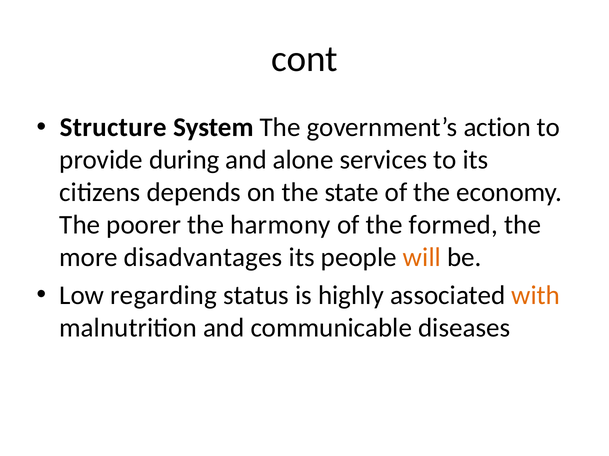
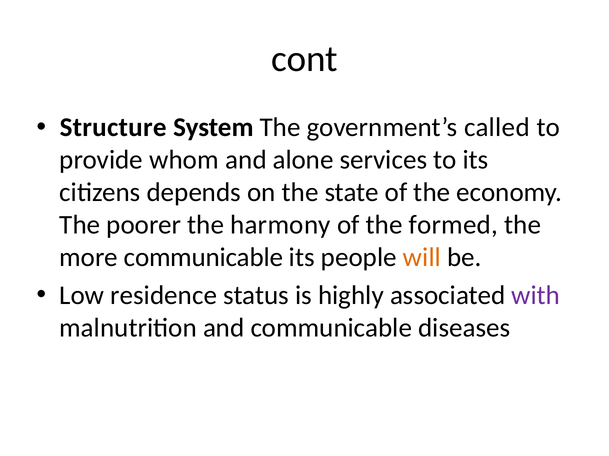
action: action -> called
during: during -> whom
more disadvantages: disadvantages -> communicable
regarding: regarding -> residence
with colour: orange -> purple
